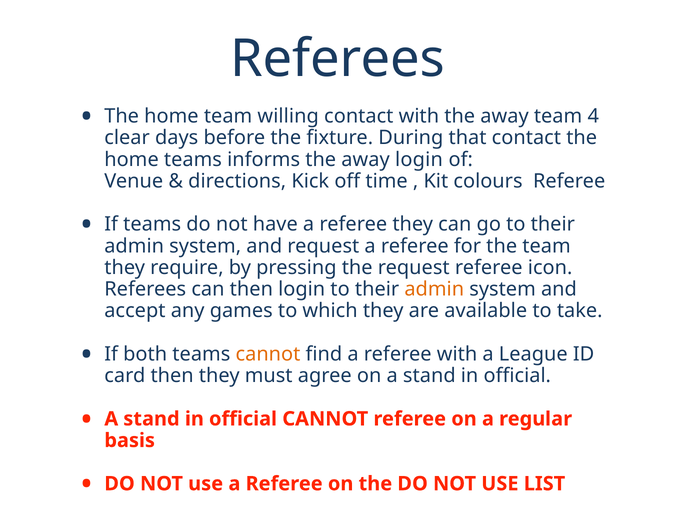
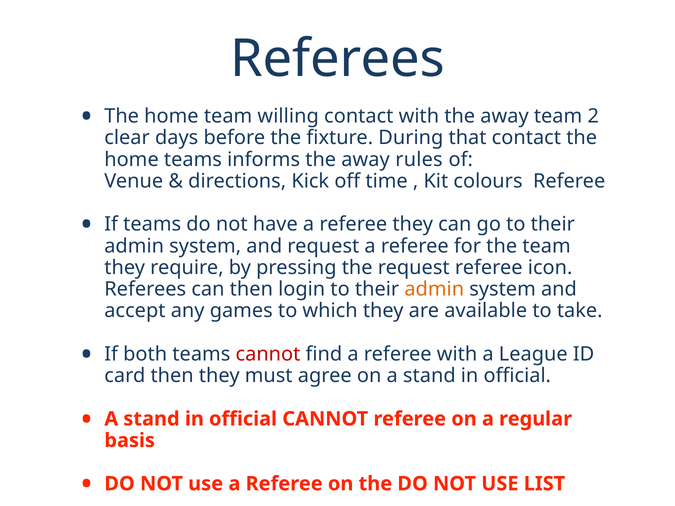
4: 4 -> 2
away login: login -> rules
cannot at (268, 354) colour: orange -> red
